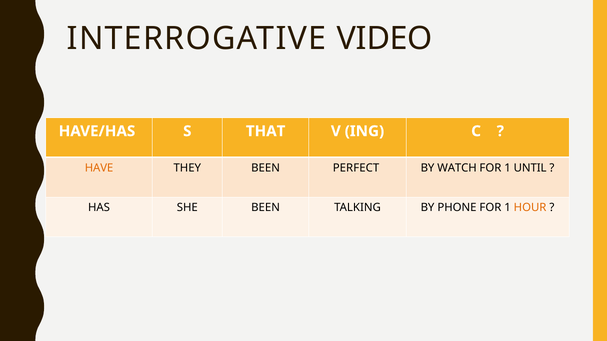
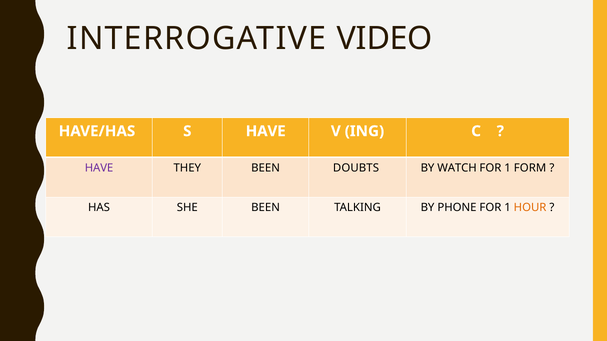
S THAT: THAT -> HAVE
HAVE at (99, 168) colour: orange -> purple
PERFECT: PERFECT -> DOUBTS
UNTIL: UNTIL -> FORM
